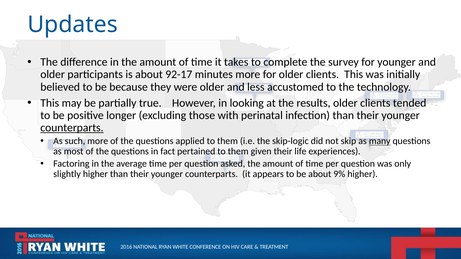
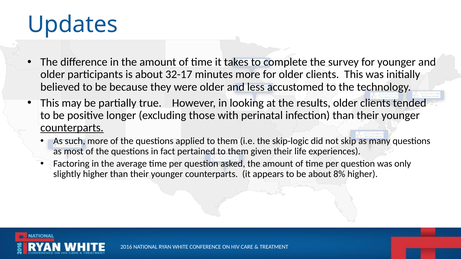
92-17: 92-17 -> 32-17
many underline: present -> none
9%: 9% -> 8%
